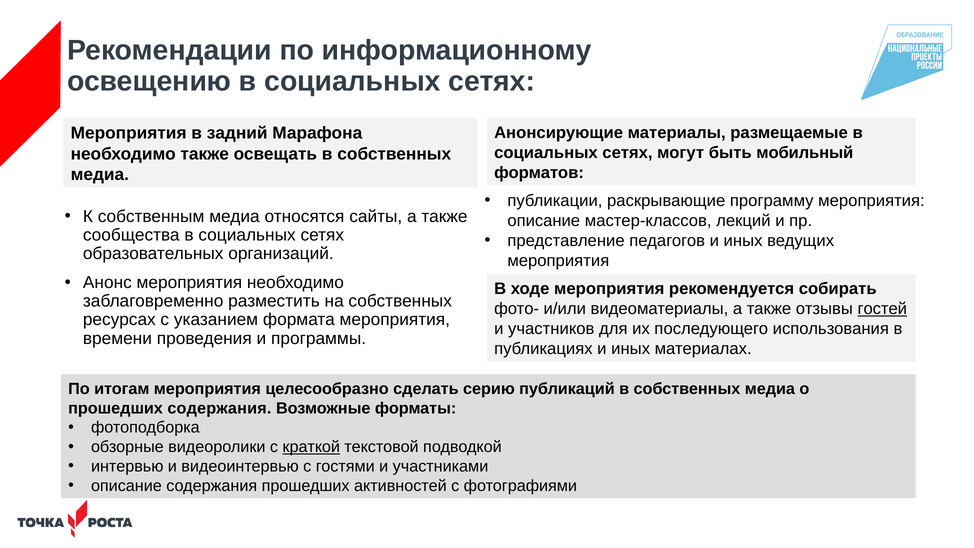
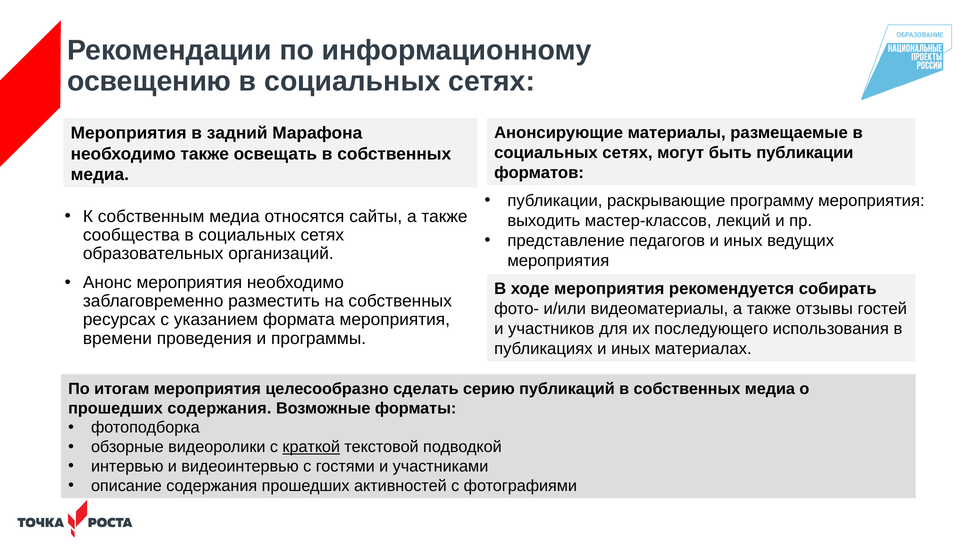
быть мобильный: мобильный -> публикации
описание at (544, 221): описание -> выходить
гостей underline: present -> none
